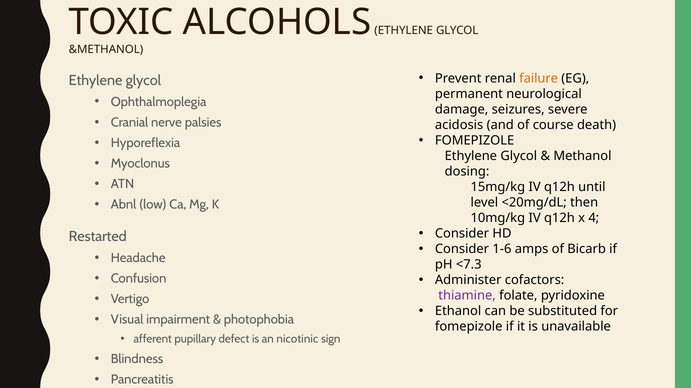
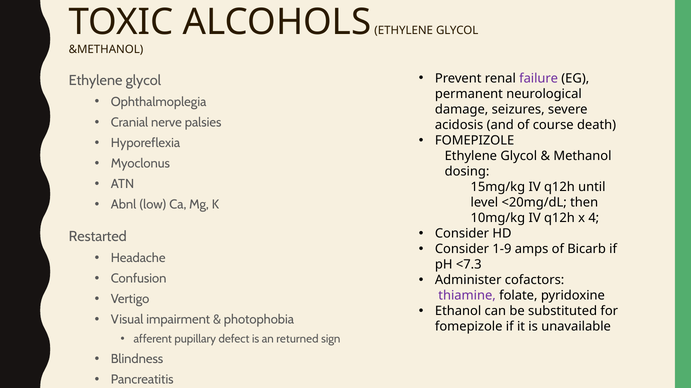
failure colour: orange -> purple
1-6: 1-6 -> 1-9
nicotinic: nicotinic -> returned
